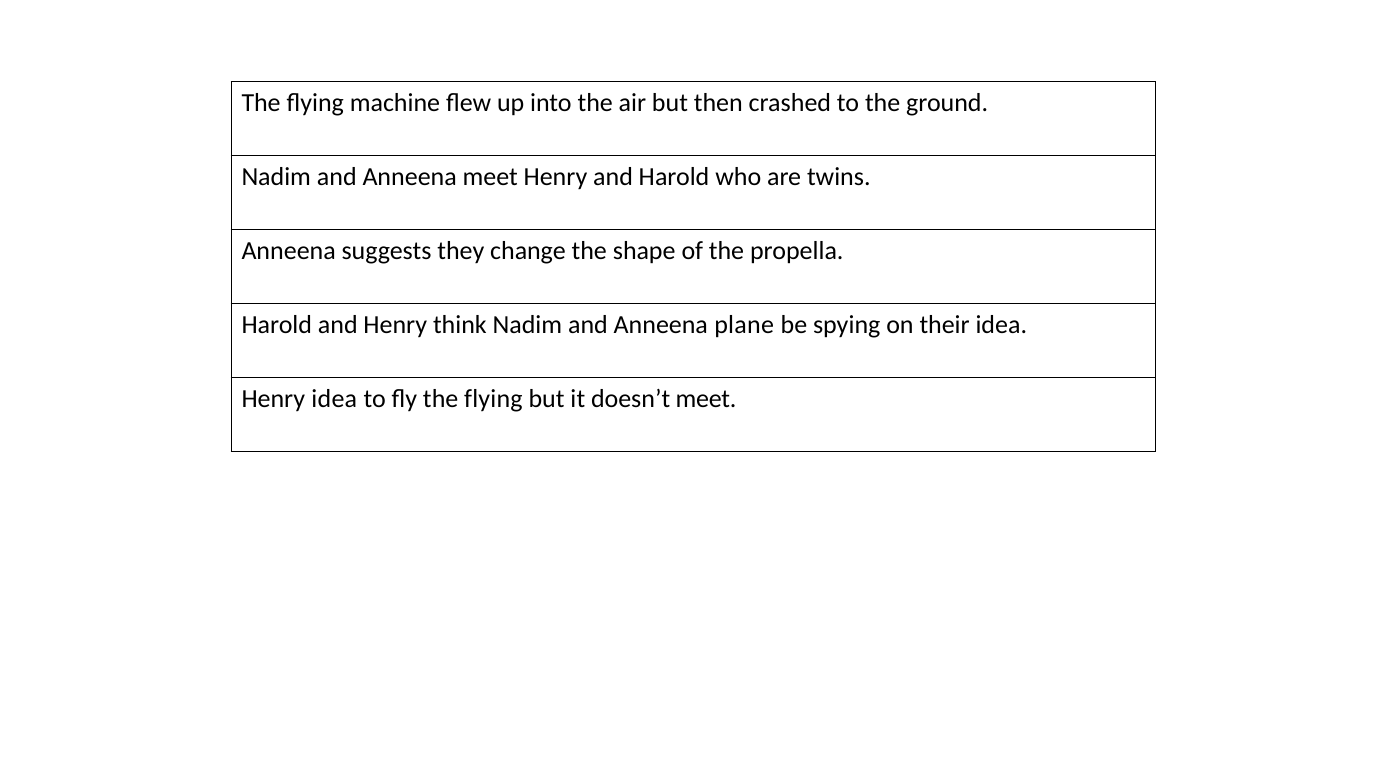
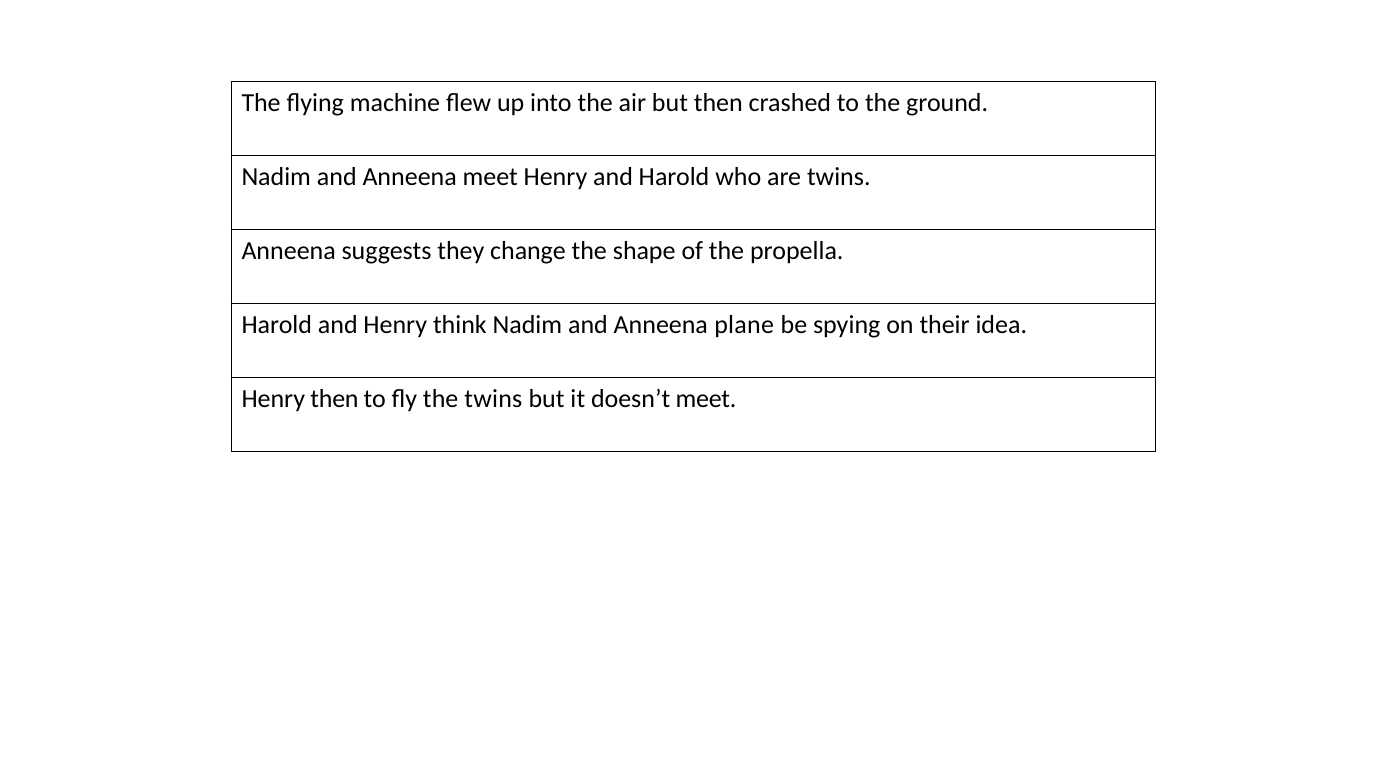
Henry idea: idea -> then
fly the flying: flying -> twins
